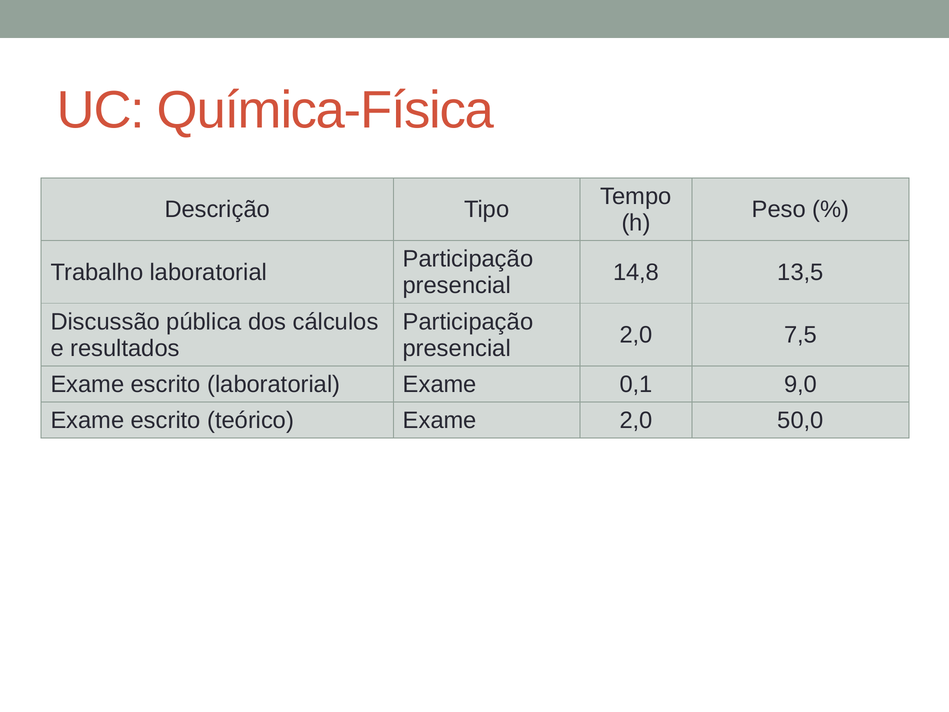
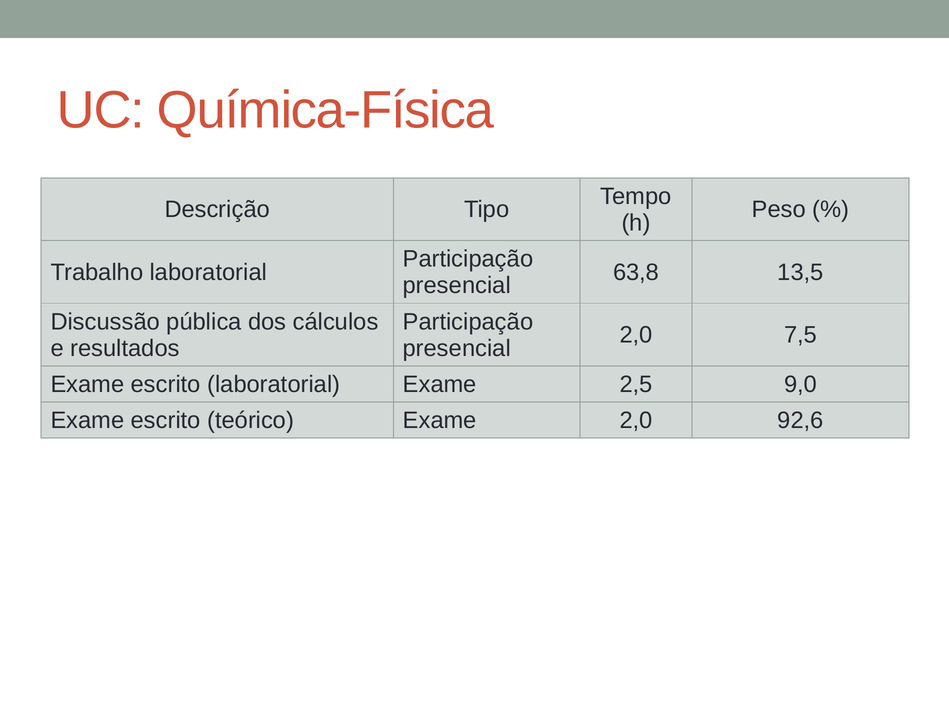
14,8: 14,8 -> 63,8
0,1: 0,1 -> 2,5
50,0: 50,0 -> 92,6
